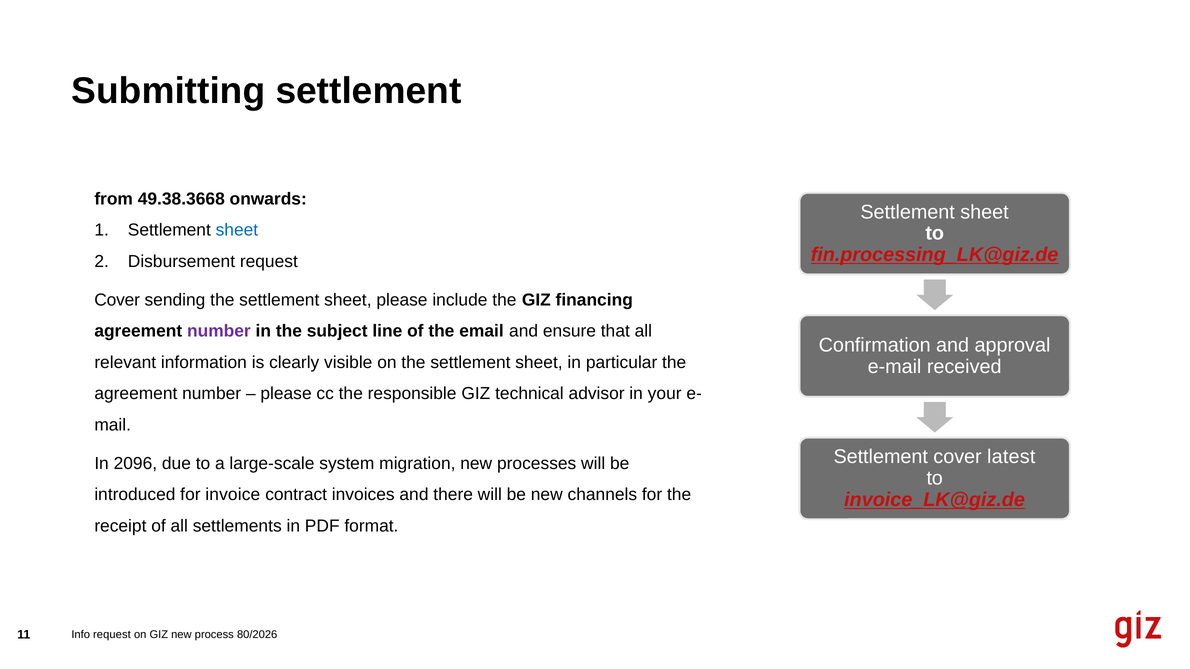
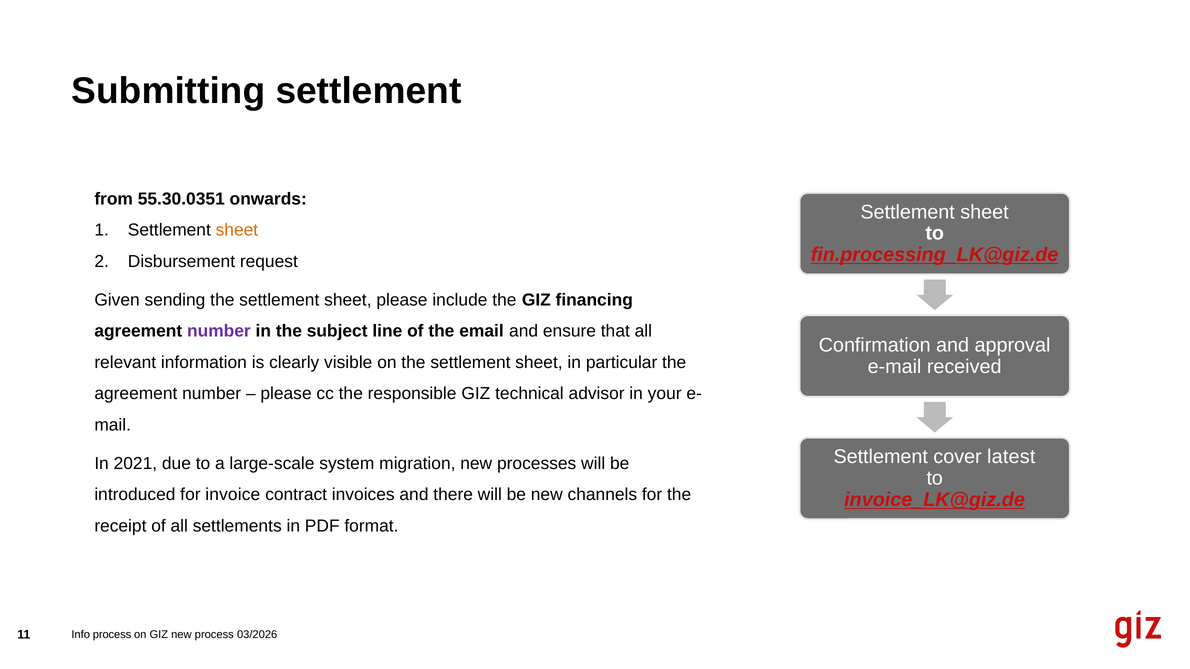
49.38.3668: 49.38.3668 -> 55.30.0351
sheet at (237, 230) colour: blue -> orange
Cover at (117, 300): Cover -> Given
2096: 2096 -> 2021
Info request: request -> process
80/2026: 80/2026 -> 03/2026
